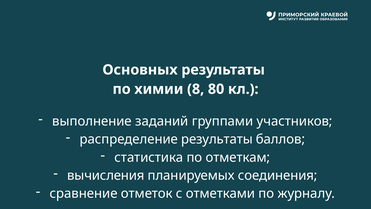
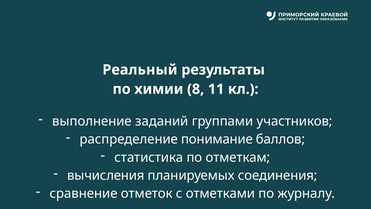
Основных: Основных -> Реальный
80: 80 -> 11
распределение результаты: результаты -> понимание
